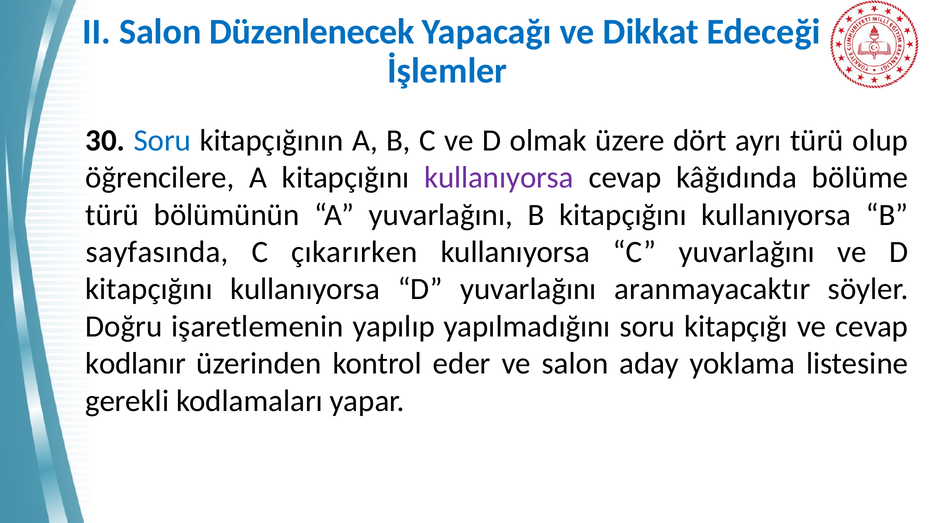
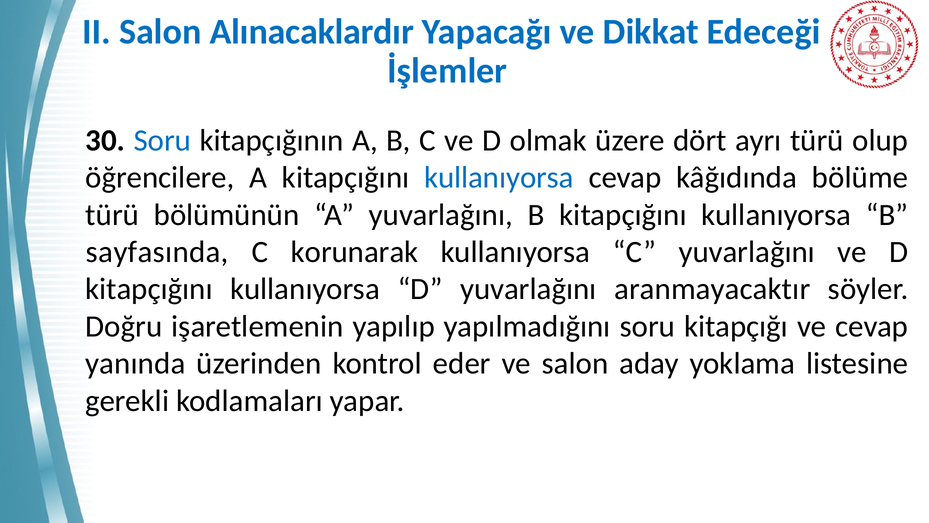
Düzenlenecek: Düzenlenecek -> Alınacaklardır
kullanıyorsa at (499, 178) colour: purple -> blue
çıkarırken: çıkarırken -> korunarak
kodlanır: kodlanır -> yanında
